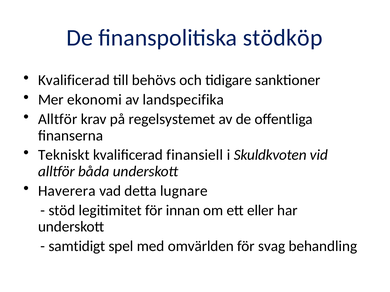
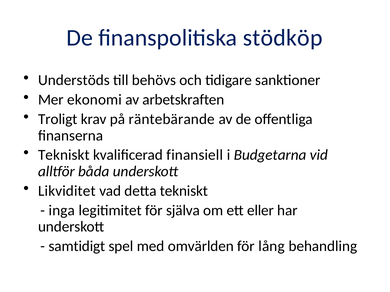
Kvalificerad at (74, 80): Kvalificerad -> Understöds
landspecifika: landspecifika -> arbetskraften
Alltför at (58, 119): Alltför -> Troligt
regelsystemet: regelsystemet -> räntebärande
Skuldkvoten: Skuldkvoten -> Budgetarna
Haverera: Haverera -> Likviditet
detta lugnare: lugnare -> tekniskt
stöd: stöd -> inga
innan: innan -> själva
svag: svag -> lång
